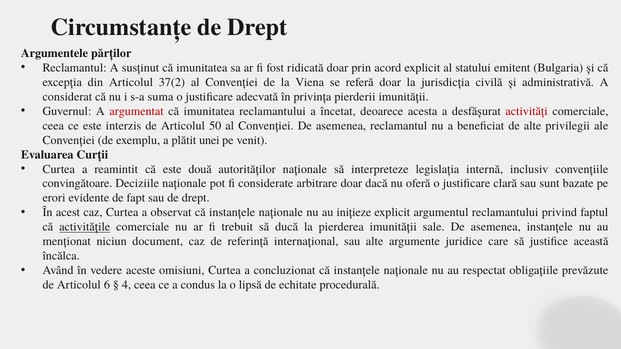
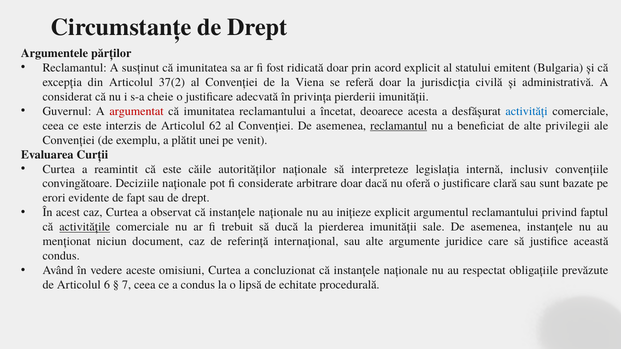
suma: suma -> cheie
activități colour: red -> blue
50: 50 -> 62
reclamantul at (399, 126) underline: none -> present
două: două -> căile
încălca at (61, 256): încălca -> condus
4: 4 -> 7
